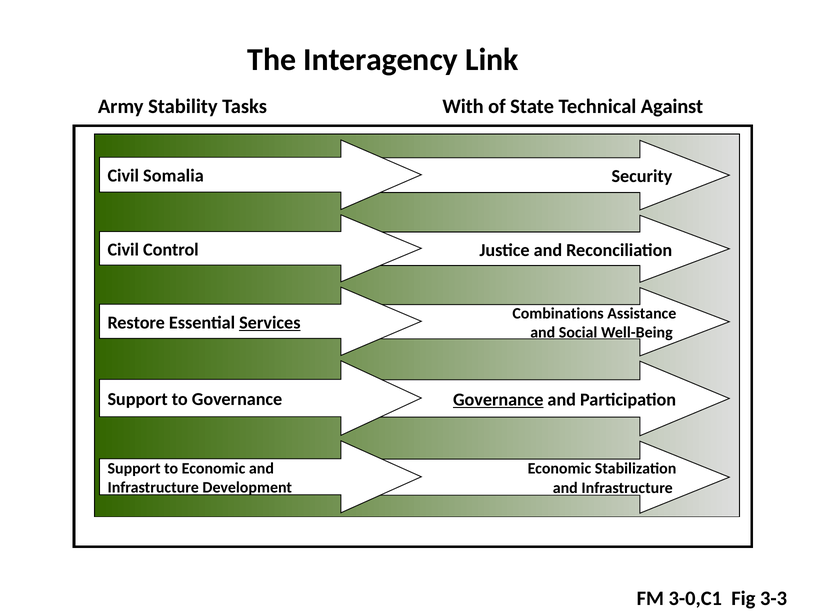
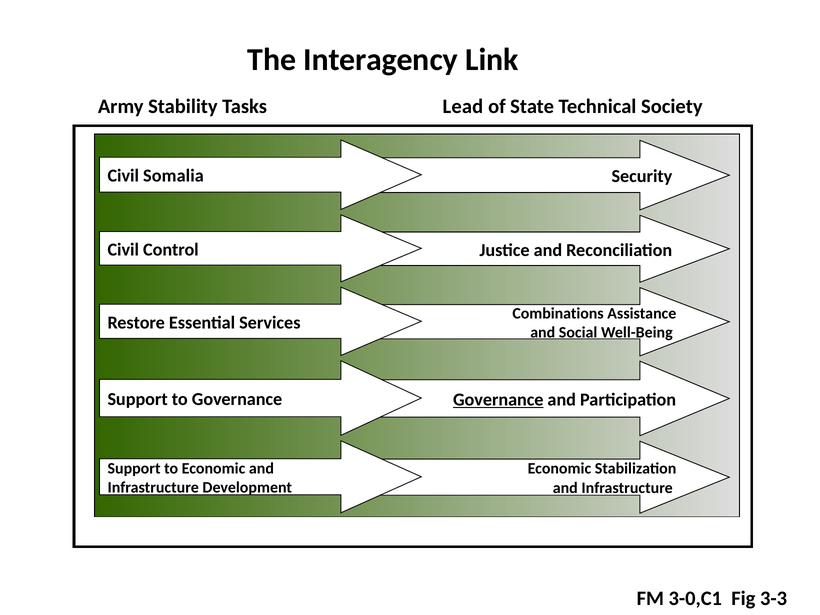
With: With -> Lead
Against: Against -> Society
Services underline: present -> none
